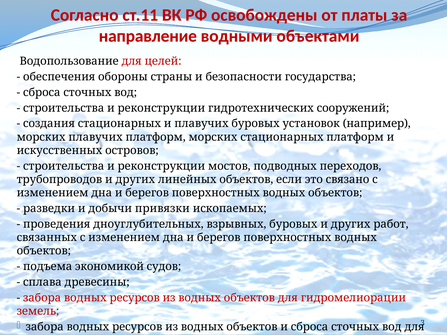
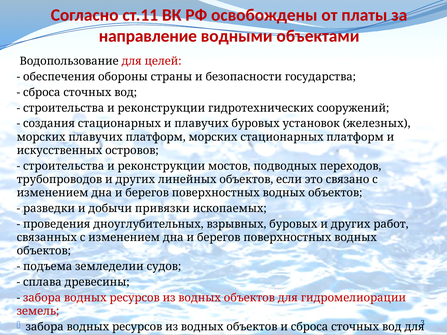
например: например -> железных
экономикой: экономикой -> земледелии
